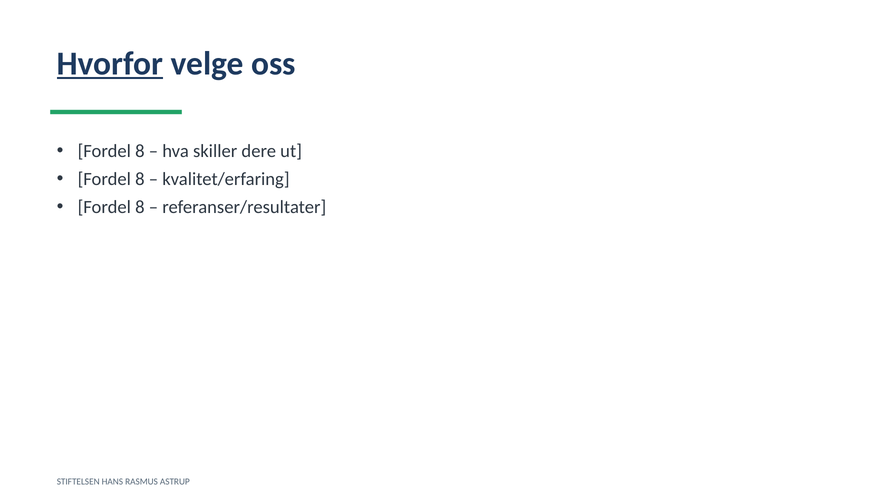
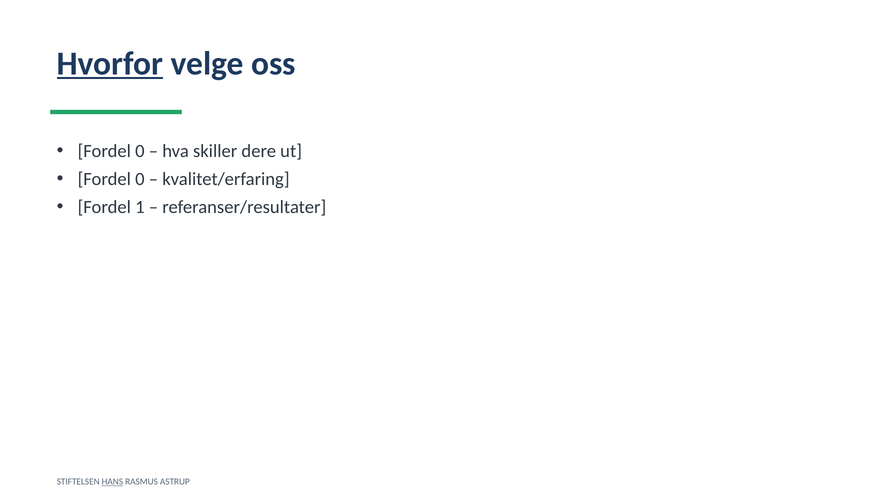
8 at (140, 151): 8 -> 0
8 at (140, 179): 8 -> 0
8 at (140, 207): 8 -> 1
HANS underline: none -> present
